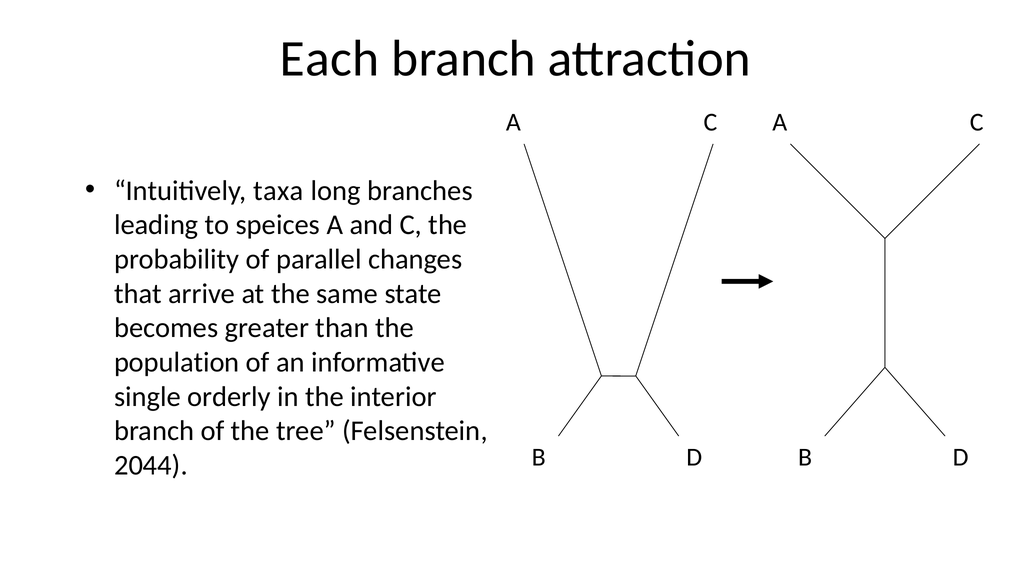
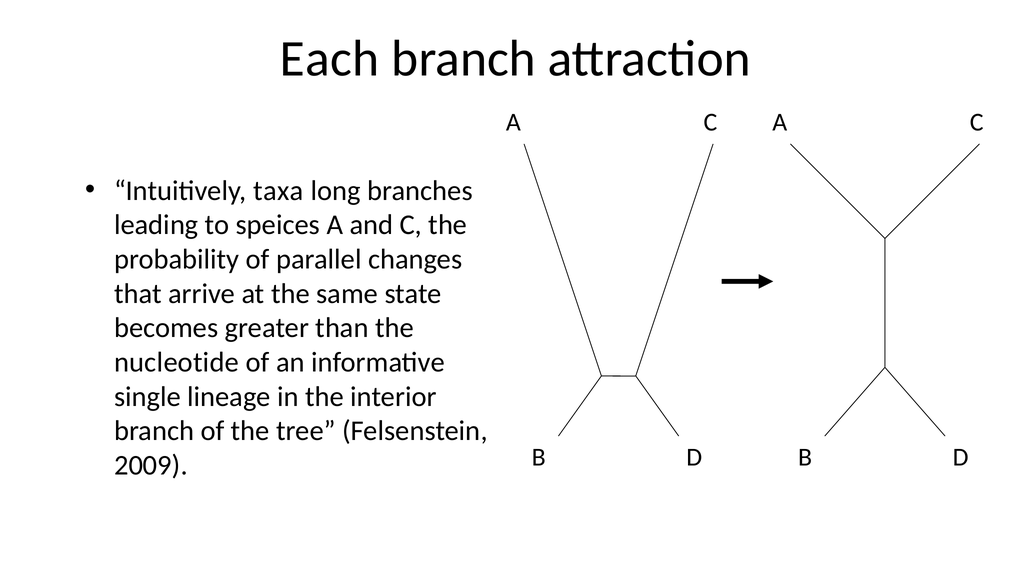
population: population -> nucleotide
orderly: orderly -> lineage
2044: 2044 -> 2009
